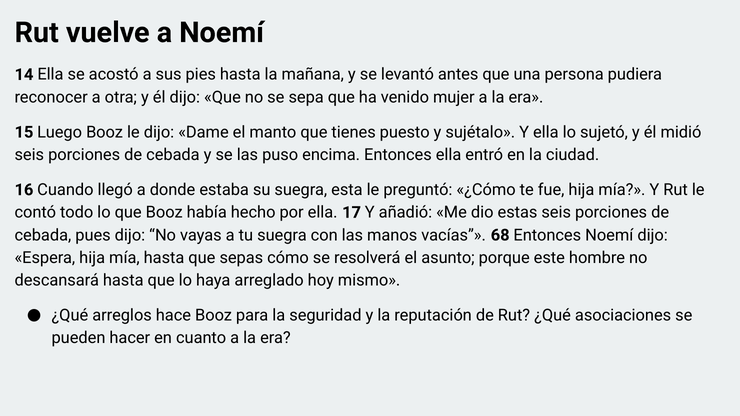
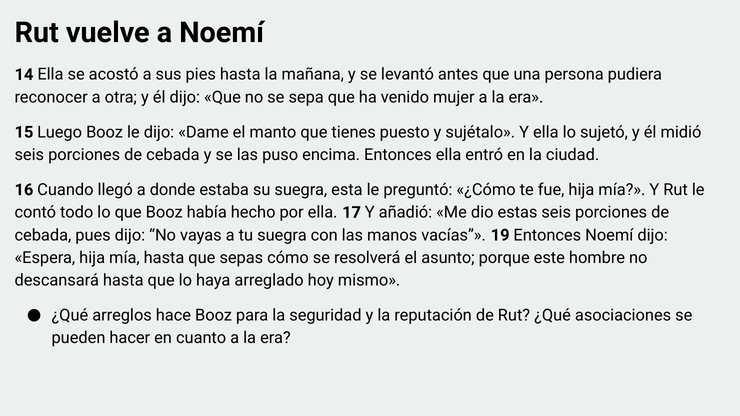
68: 68 -> 19
